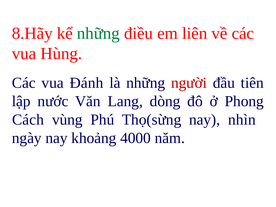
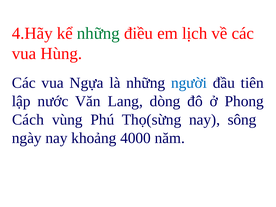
8.Hãy: 8.Hãy -> 4.Hãy
liên: liên -> lịch
Đánh: Đánh -> Ngựa
người colour: red -> blue
nhìn: nhìn -> sông
